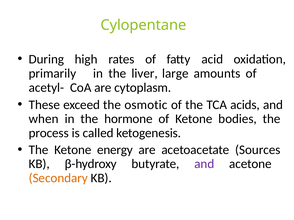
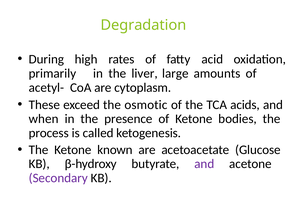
Cylopentane: Cylopentane -> Degradation
hormone: hormone -> presence
energy: energy -> known
Sources: Sources -> Glucose
Secondary colour: orange -> purple
